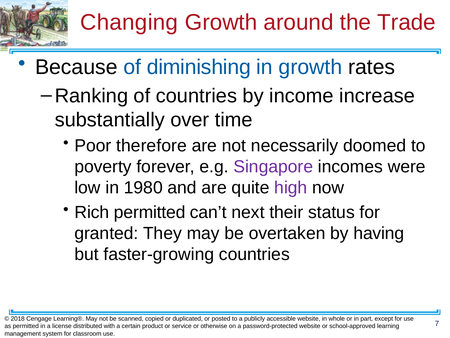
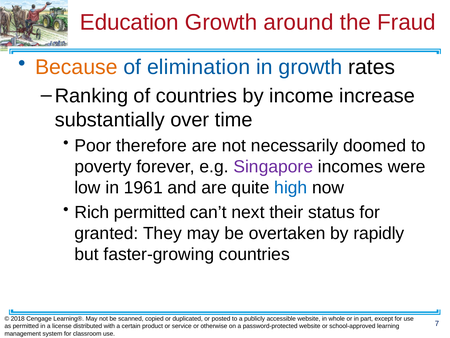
Changing: Changing -> Education
Trade: Trade -> Fraud
Because colour: black -> orange
diminishing: diminishing -> elimination
1980: 1980 -> 1961
high colour: purple -> blue
having: having -> rapidly
